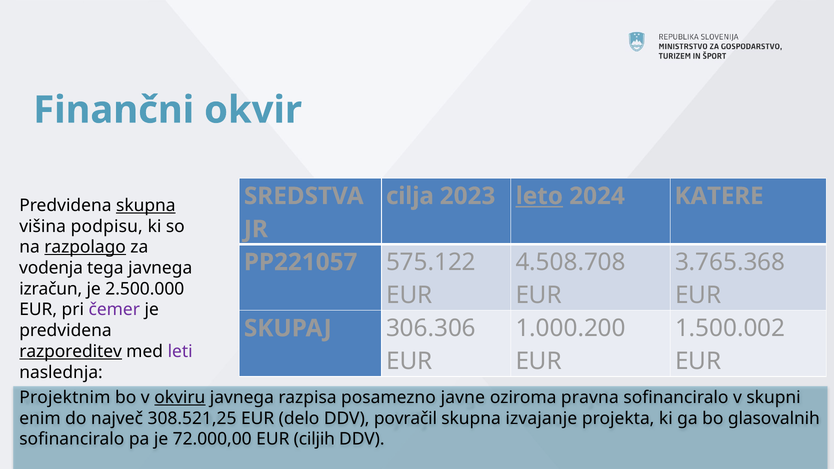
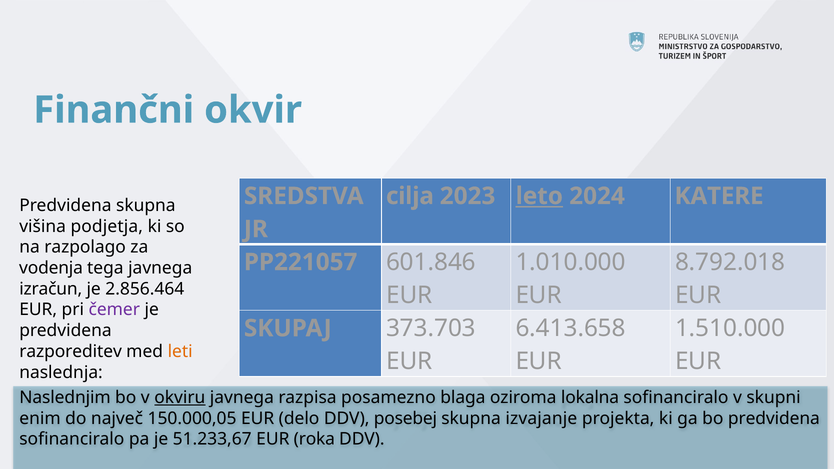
skupna at (146, 206) underline: present -> none
podpisu: podpisu -> podjetja
razpolago underline: present -> none
4.508.708: 4.508.708 -> 1.010.000
3.765.368: 3.765.368 -> 8.792.018
575.122: 575.122 -> 601.846
2.500.000: 2.500.000 -> 2.856.464
1.000.200: 1.000.200 -> 6.413.658
1.500.002: 1.500.002 -> 1.510.000
306.306: 306.306 -> 373.703
razporeditev underline: present -> none
leti colour: purple -> orange
Projektnim: Projektnim -> Naslednjim
javne: javne -> blaga
pravna: pravna -> lokalna
308.521,25: 308.521,25 -> 150.000,05
povračil: povračil -> posebej
bo glasovalnih: glasovalnih -> predvidena
72.000,00: 72.000,00 -> 51.233,67
ciljih: ciljih -> roka
